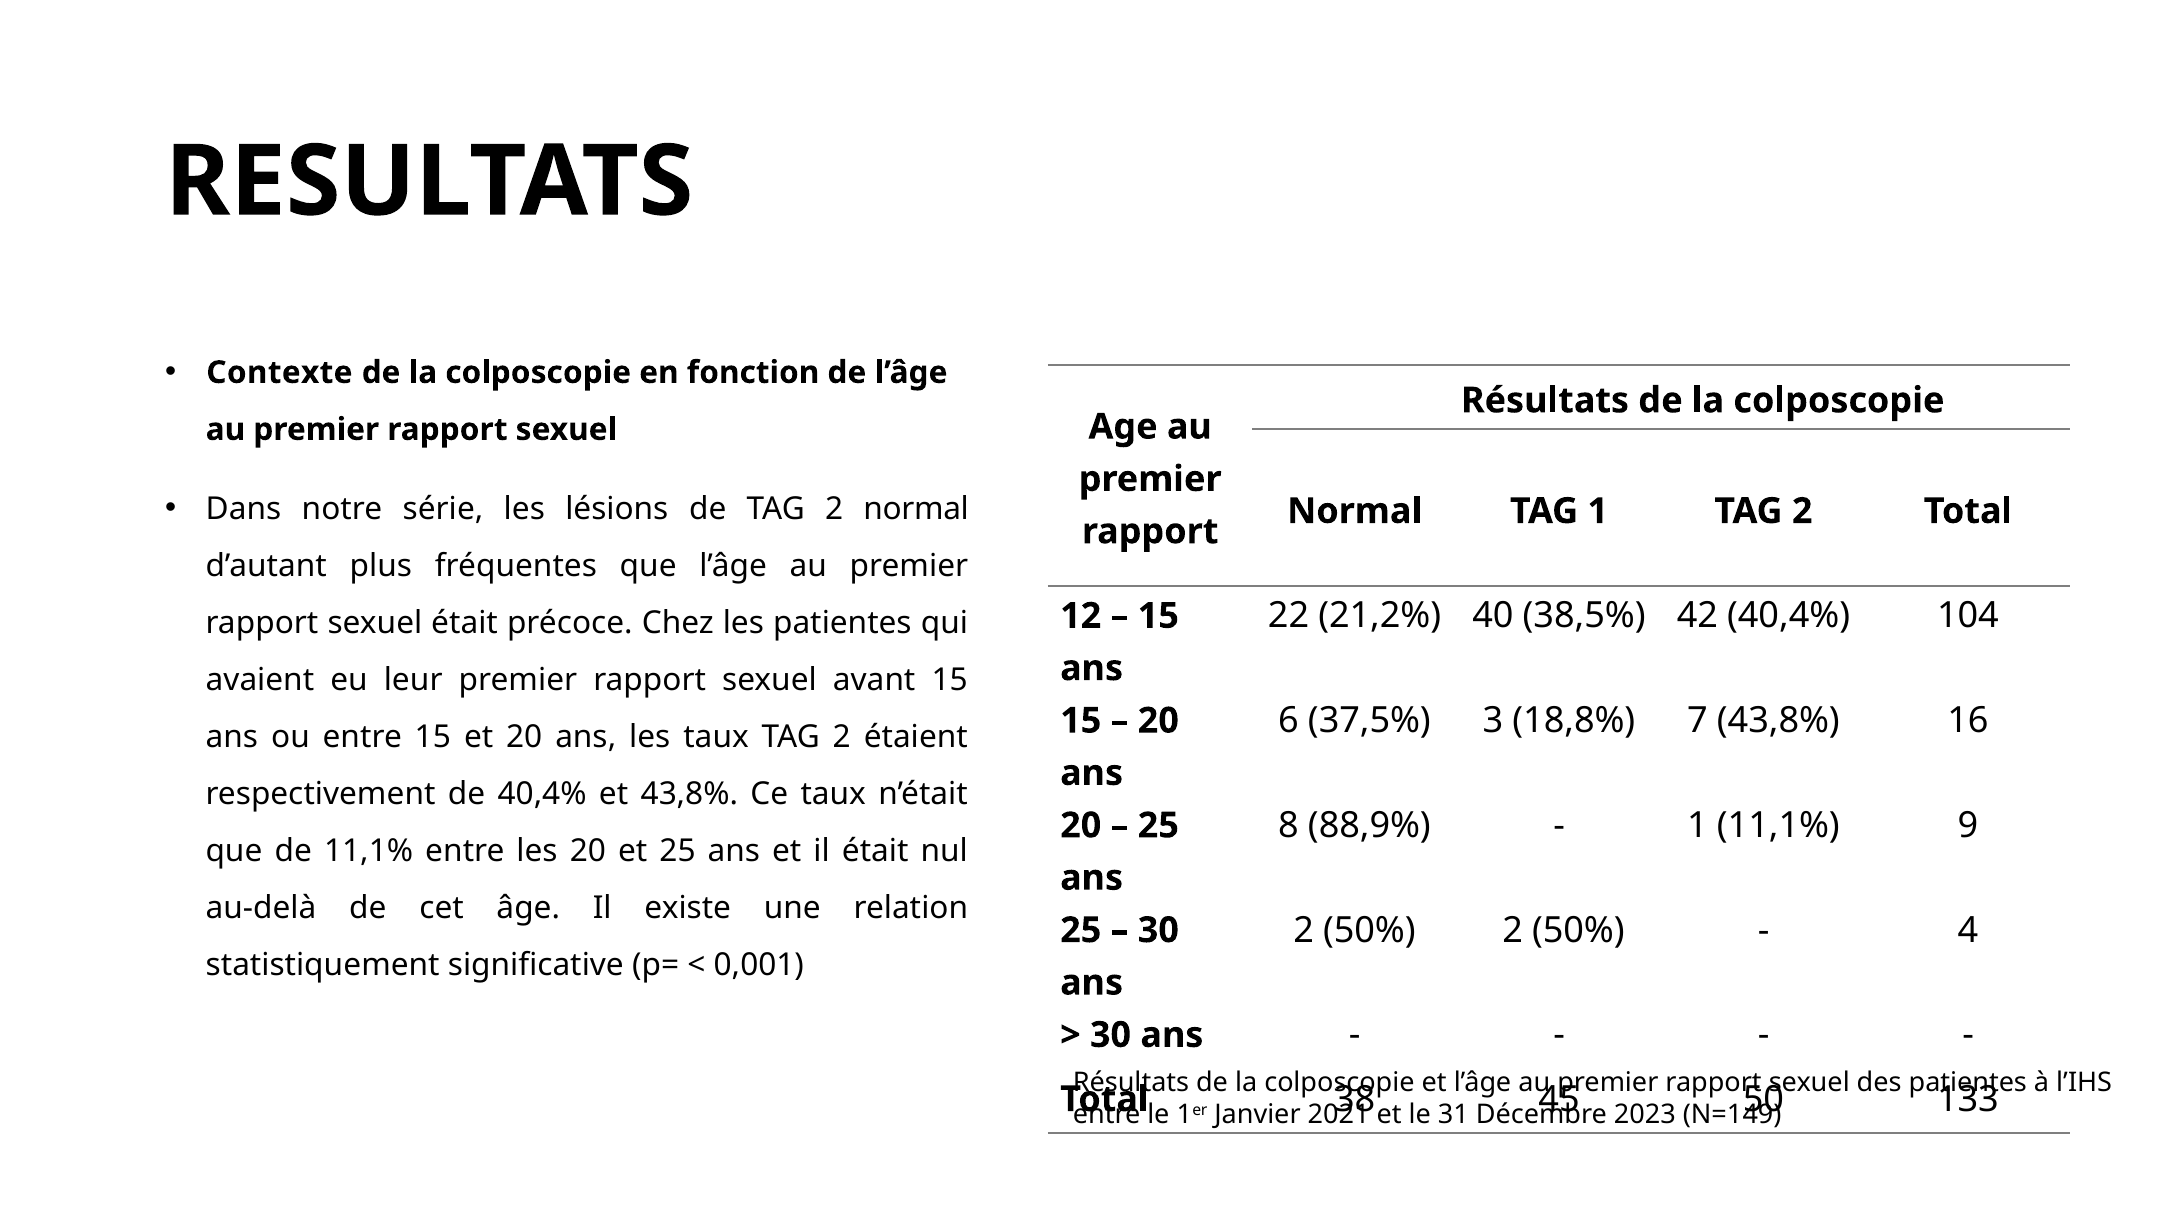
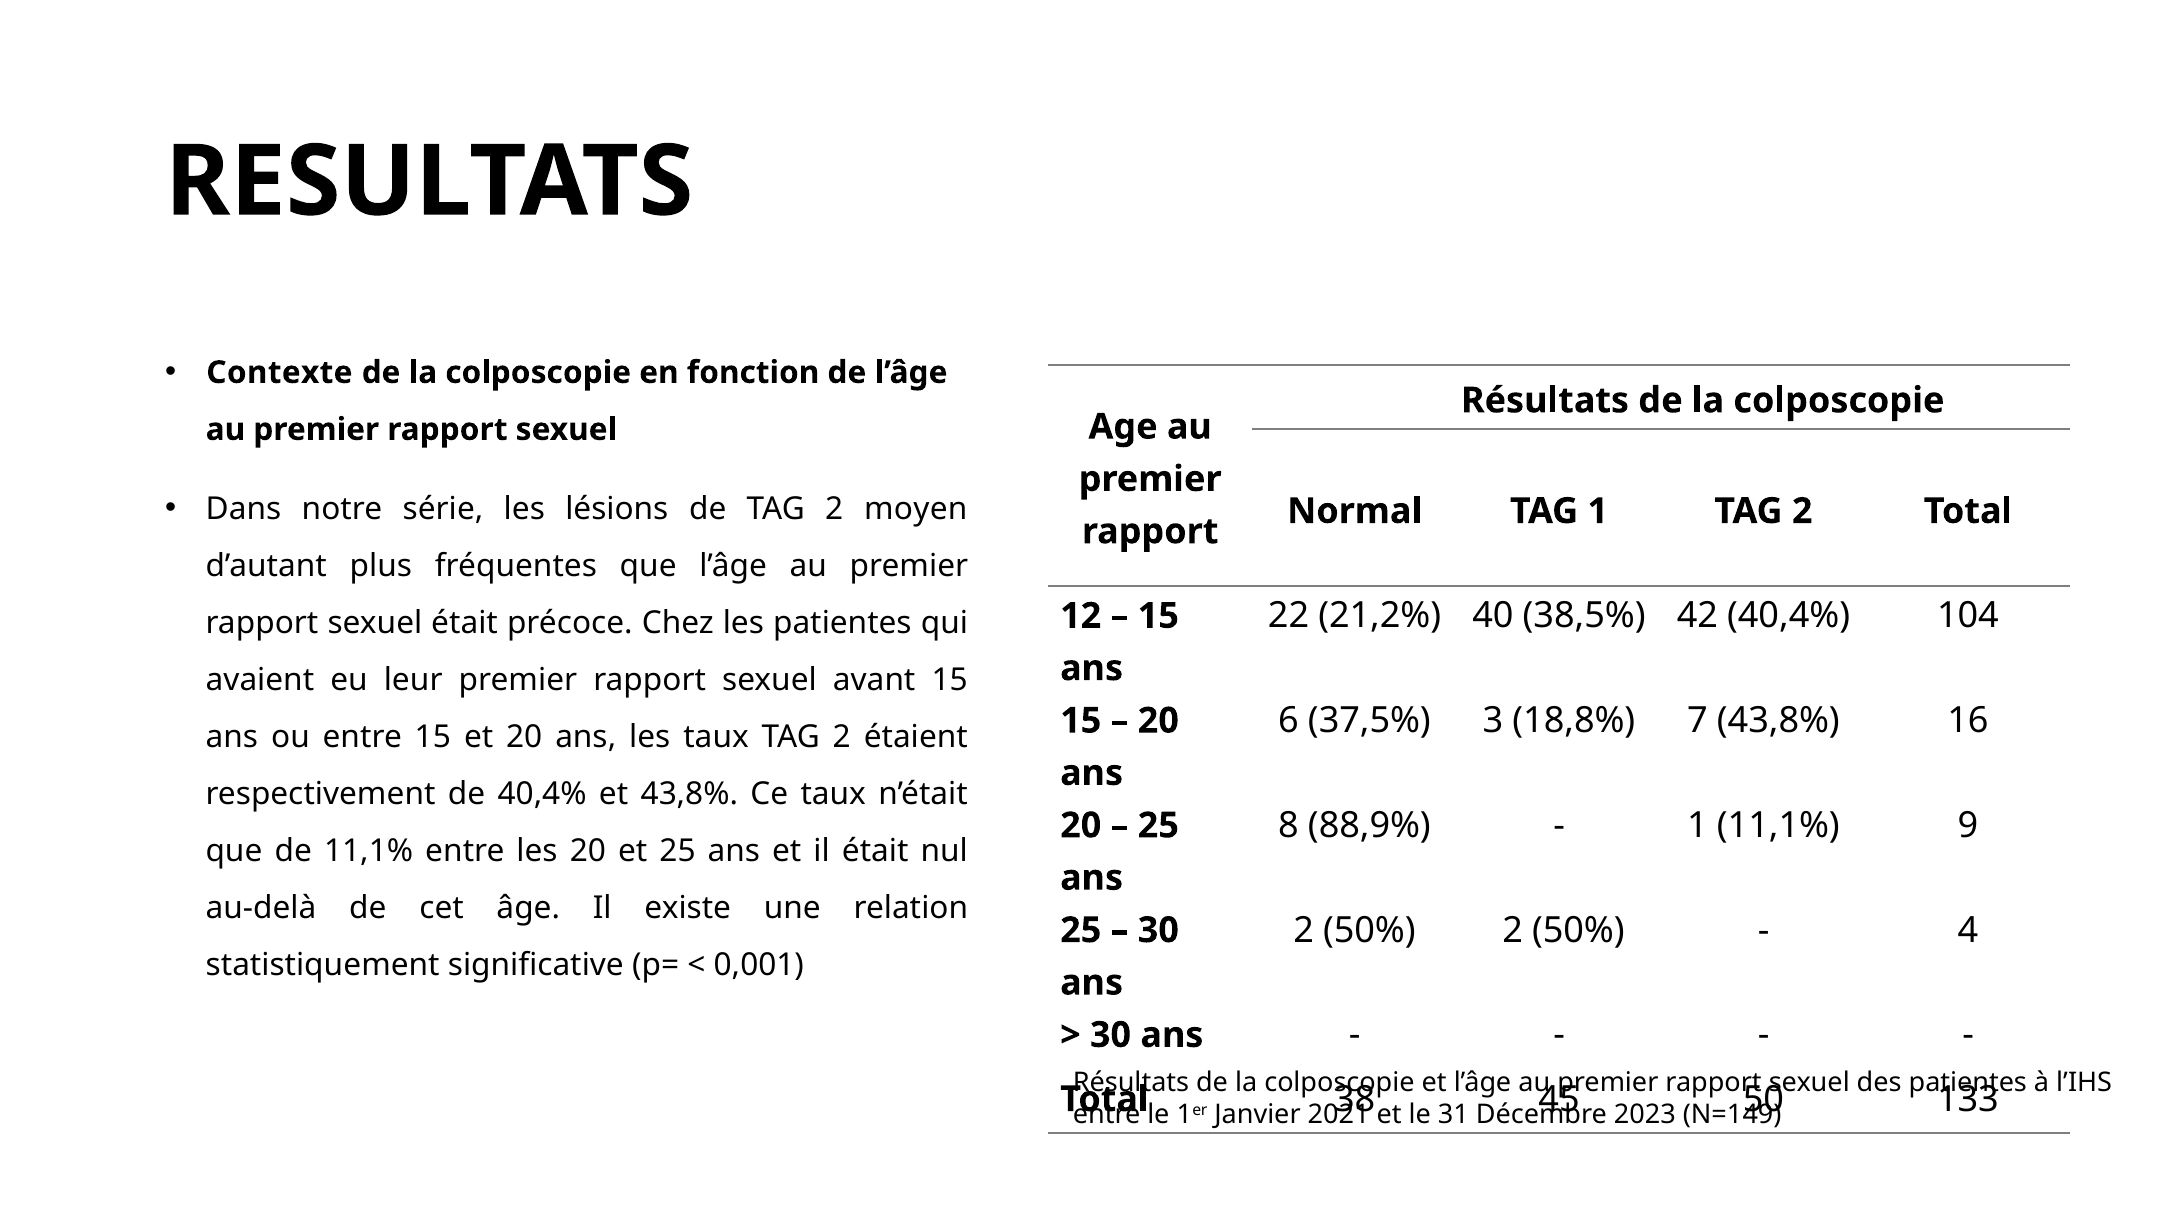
2 normal: normal -> moyen
